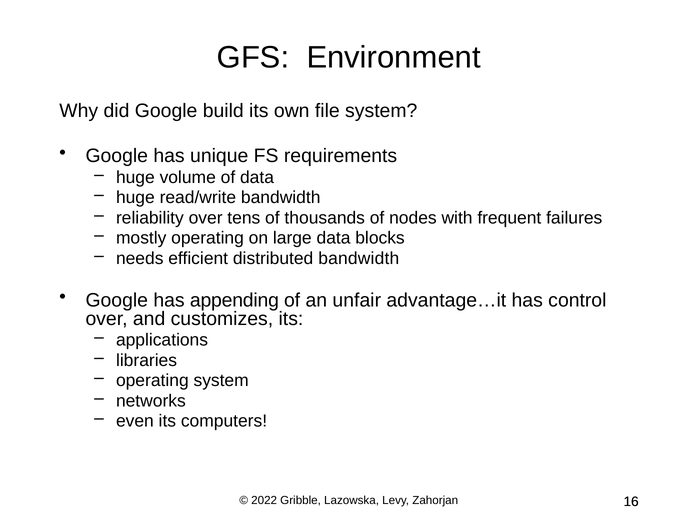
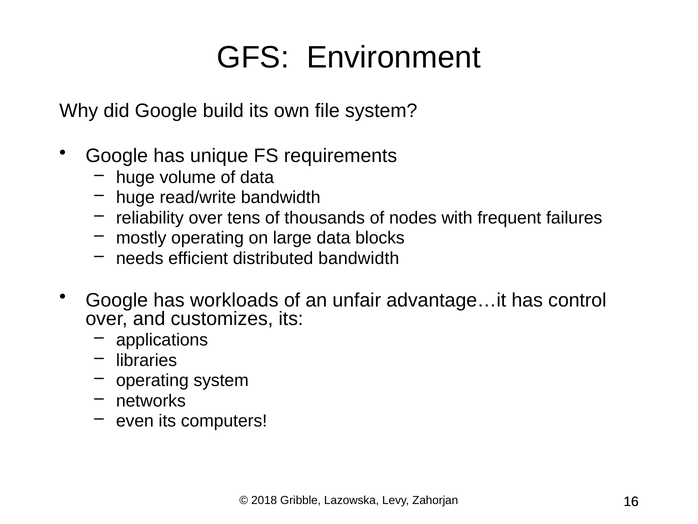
appending: appending -> workloads
2022: 2022 -> 2018
